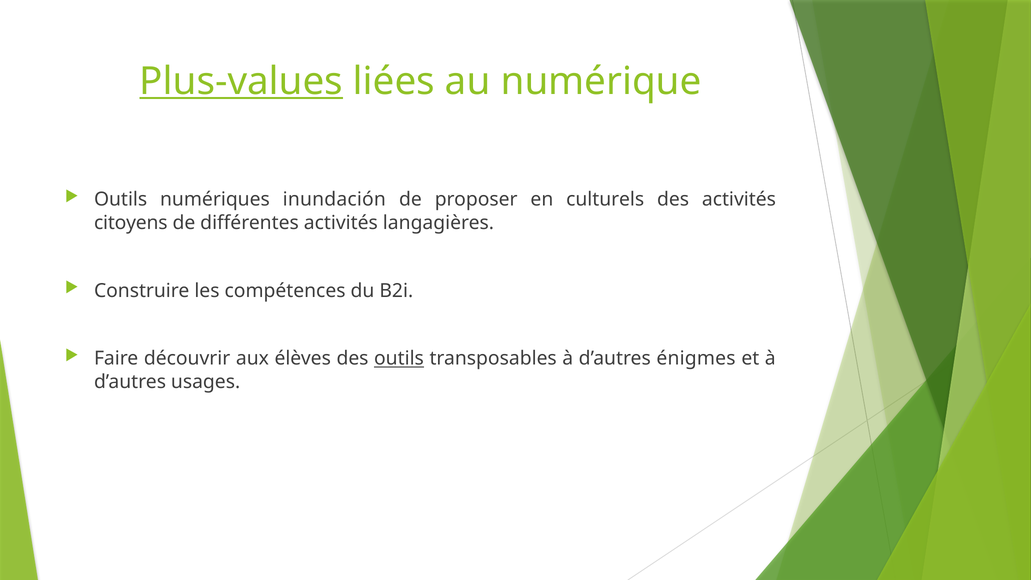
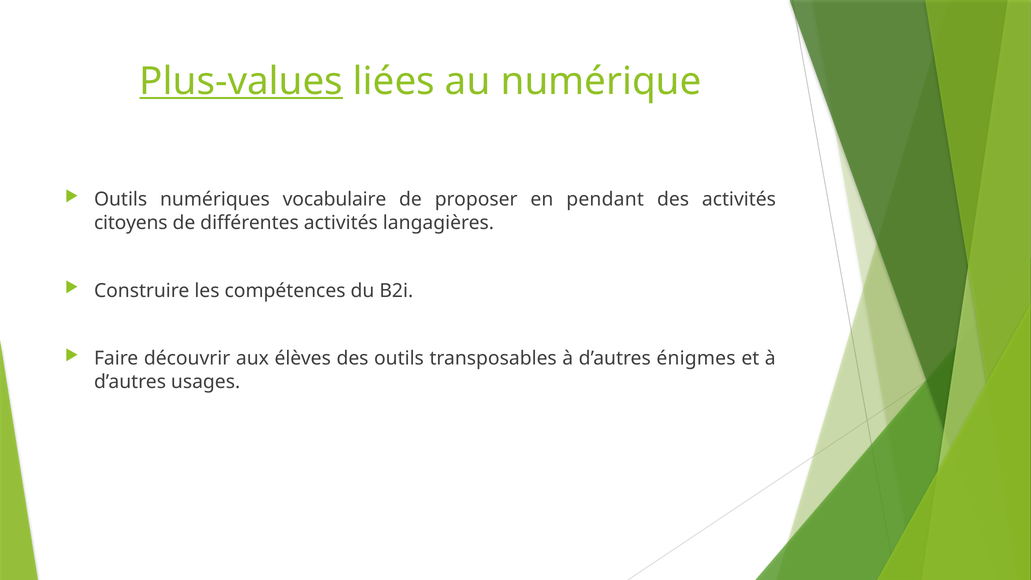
inundación: inundación -> vocabulaire
culturels: culturels -> pendant
outils at (399, 359) underline: present -> none
